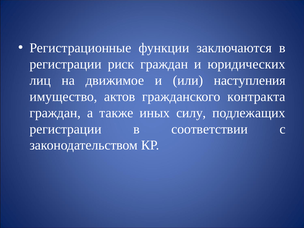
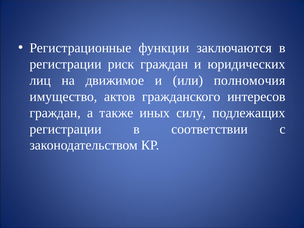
наступления: наступления -> полномочия
контракта: контракта -> интересов
